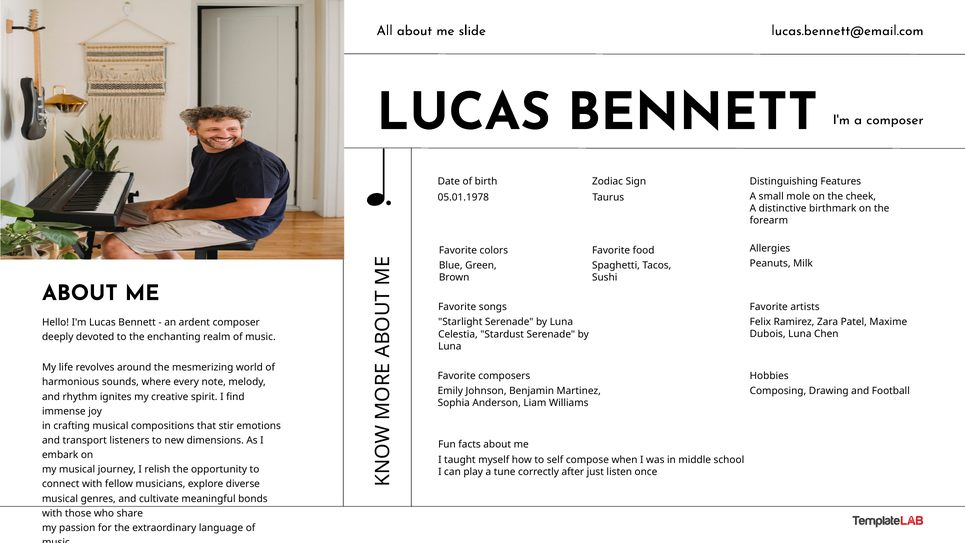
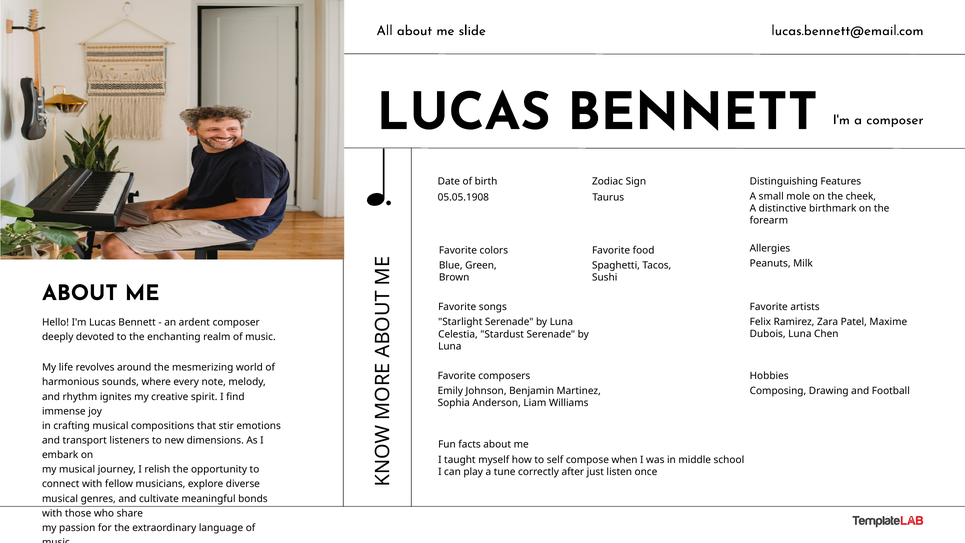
05.01.1978: 05.01.1978 -> 05.05.1908
